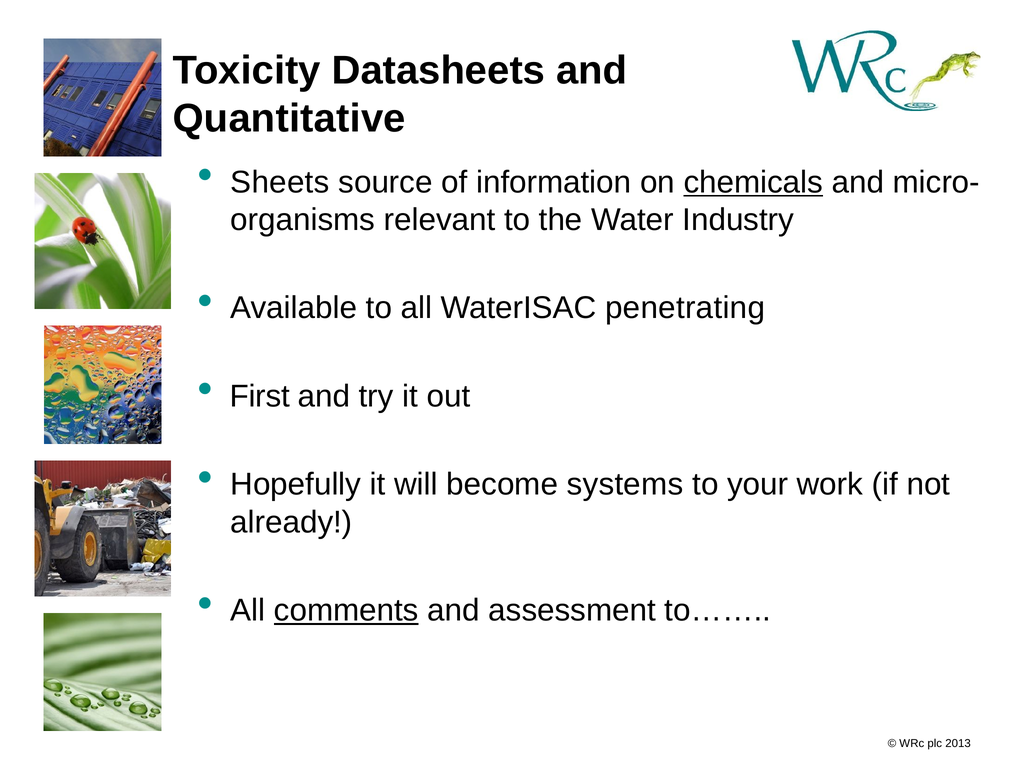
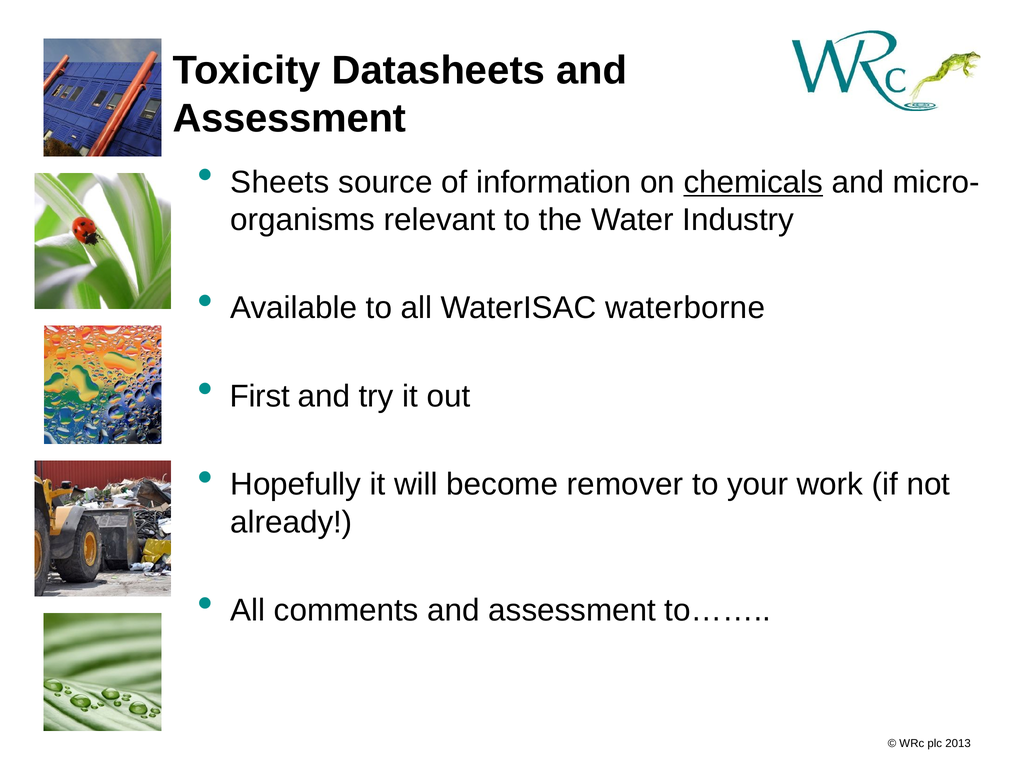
Quantitative at (289, 119): Quantitative -> Assessment
penetrating: penetrating -> waterborne
systems: systems -> remover
comments underline: present -> none
